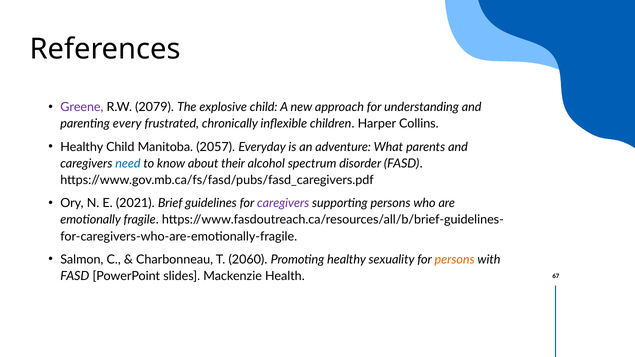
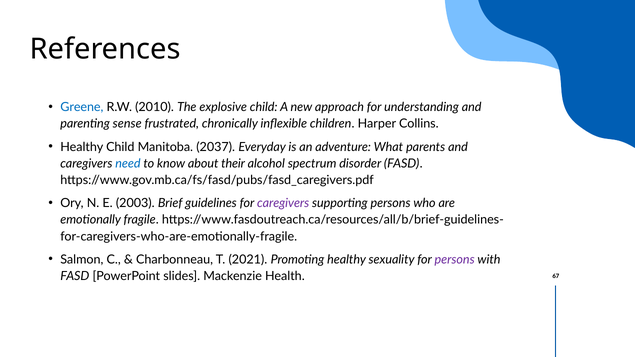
Greene colour: purple -> blue
2079: 2079 -> 2010
every: every -> sense
2057: 2057 -> 2037
2021: 2021 -> 2003
2060: 2060 -> 2021
persons at (455, 260) colour: orange -> purple
